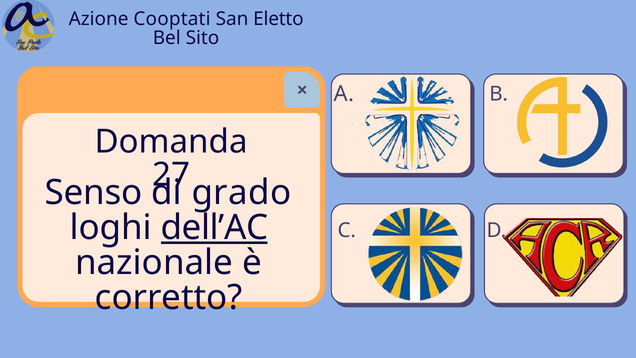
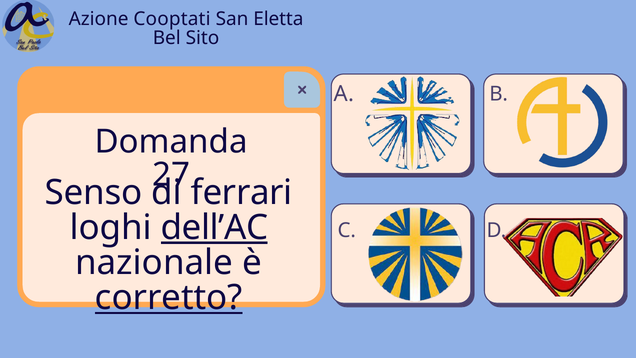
Eletto: Eletto -> Eletta
grado: grado -> ferrari
corretto underline: none -> present
